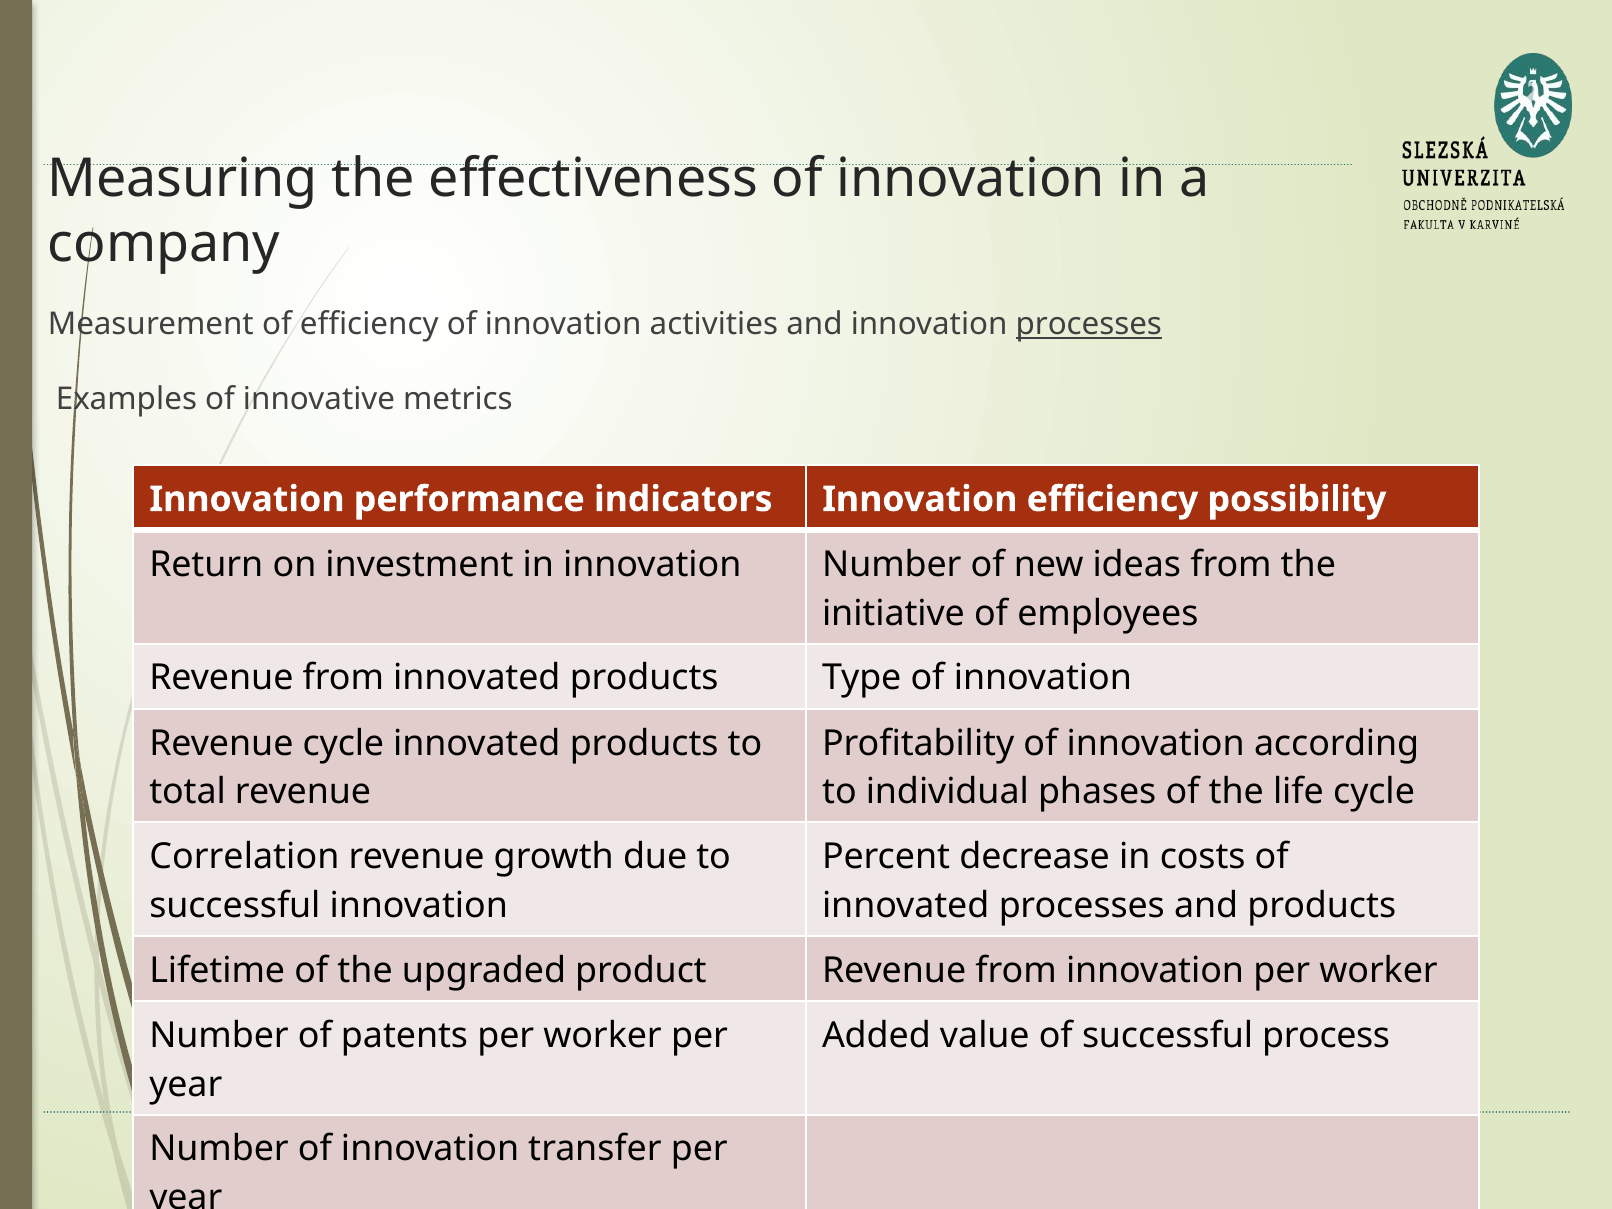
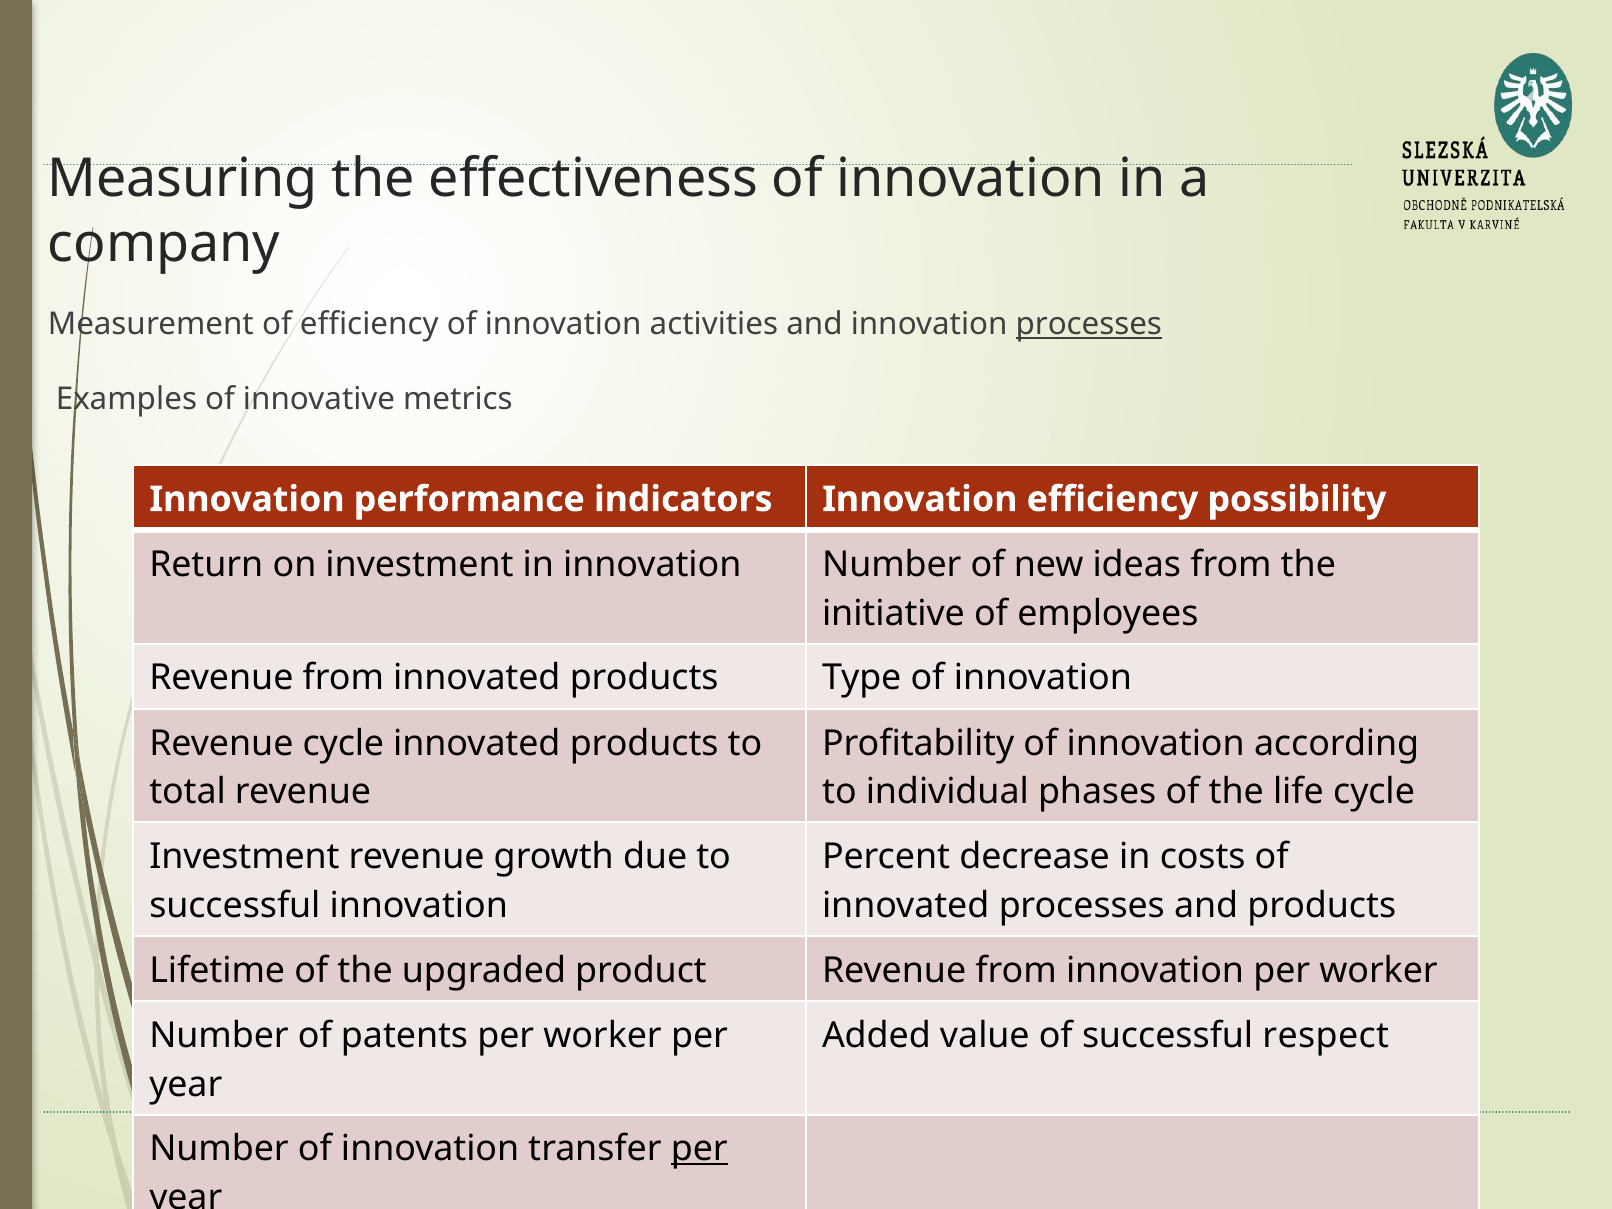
Correlation at (244, 857): Correlation -> Investment
process: process -> respect
per at (699, 1149) underline: none -> present
